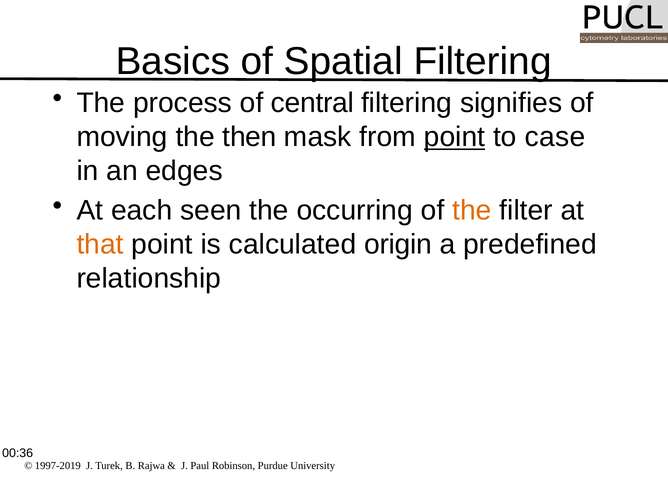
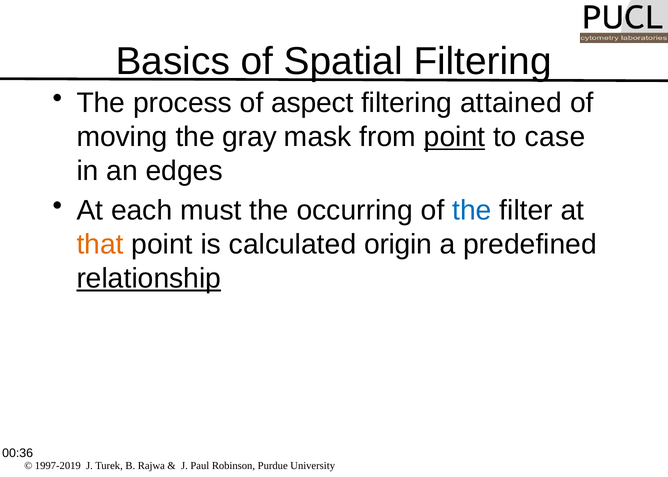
central: central -> aspect
signifies: signifies -> attained
then: then -> gray
seen: seen -> must
the at (472, 211) colour: orange -> blue
relationship underline: none -> present
